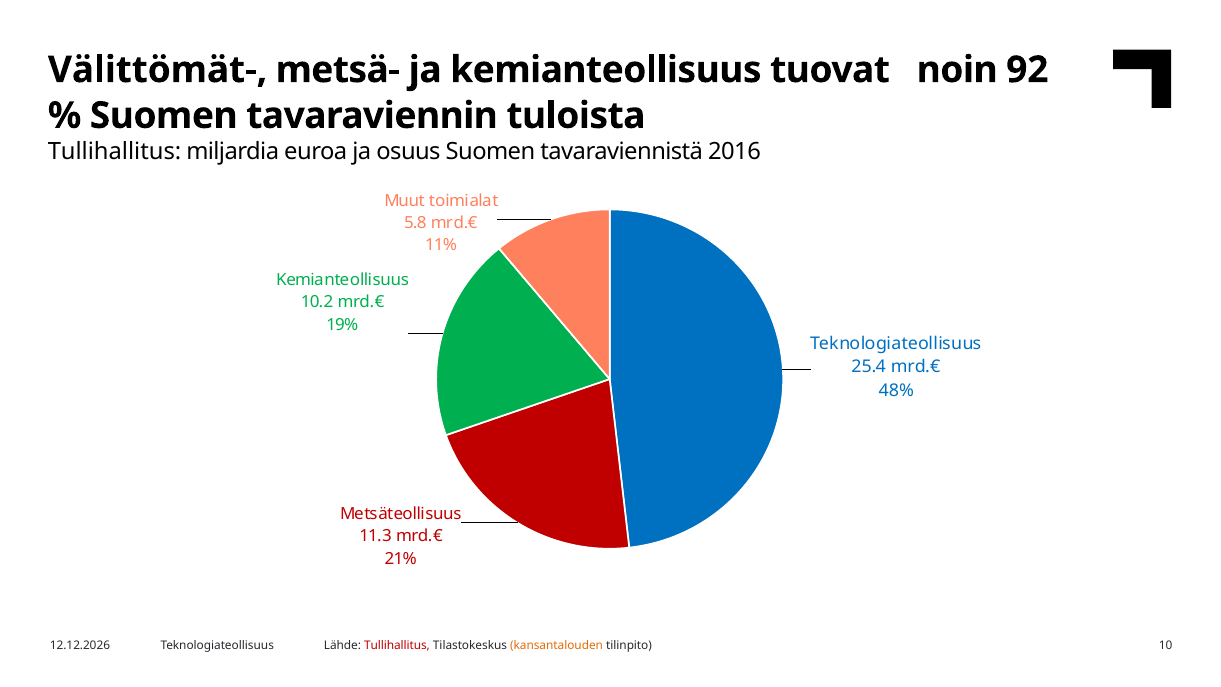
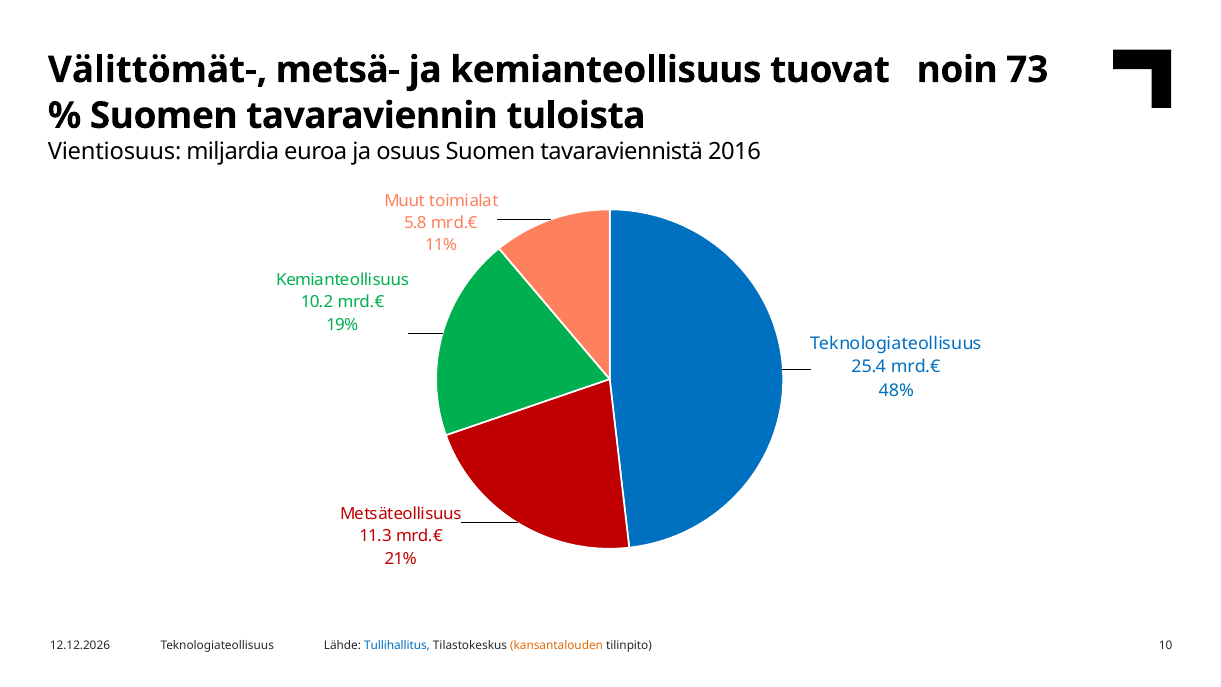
92: 92 -> 73
Tullihallitus at (115, 151): Tullihallitus -> Vientiosuus
Tullihallitus at (397, 645) colour: red -> blue
